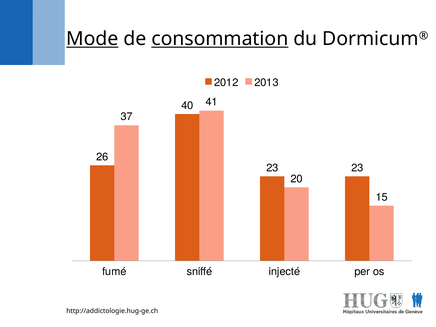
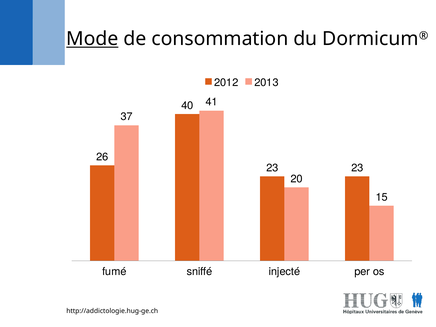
consommation underline: present -> none
